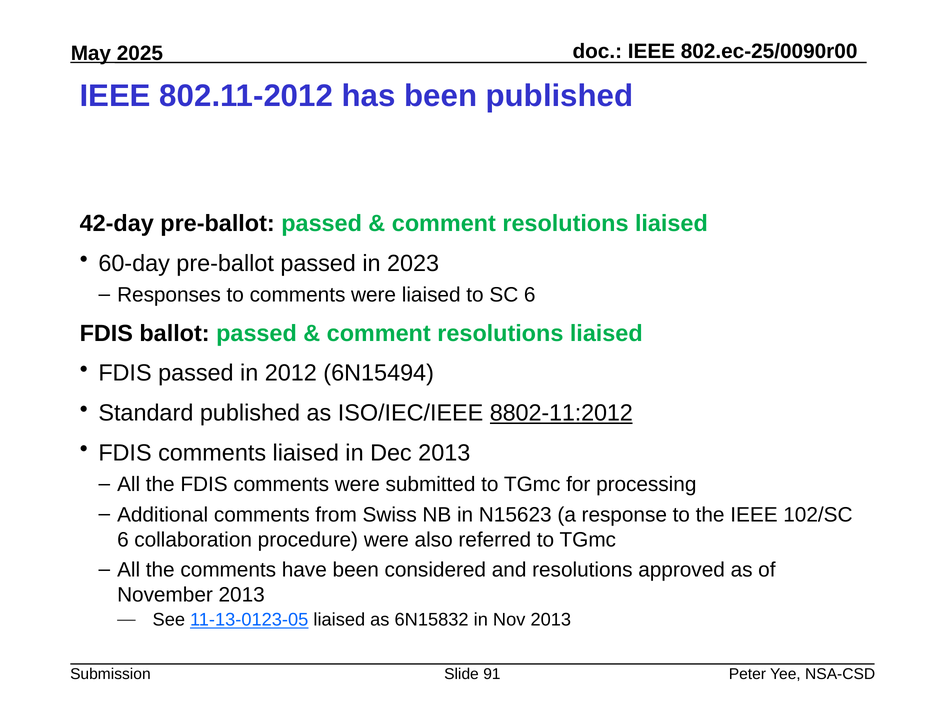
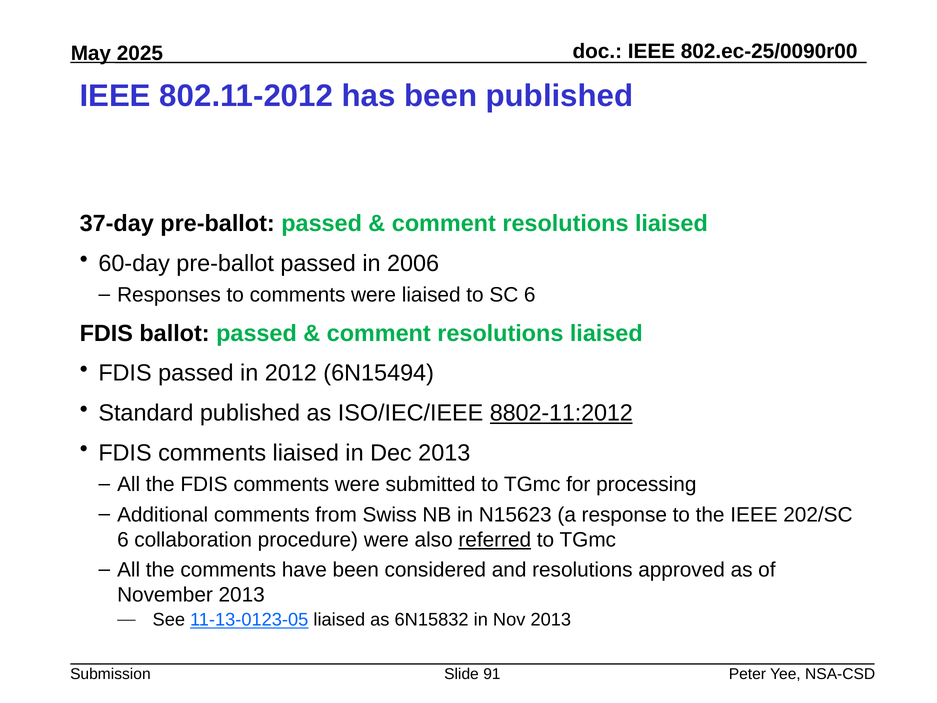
42-day: 42-day -> 37-day
2023: 2023 -> 2006
102/SC: 102/SC -> 202/SC
referred underline: none -> present
